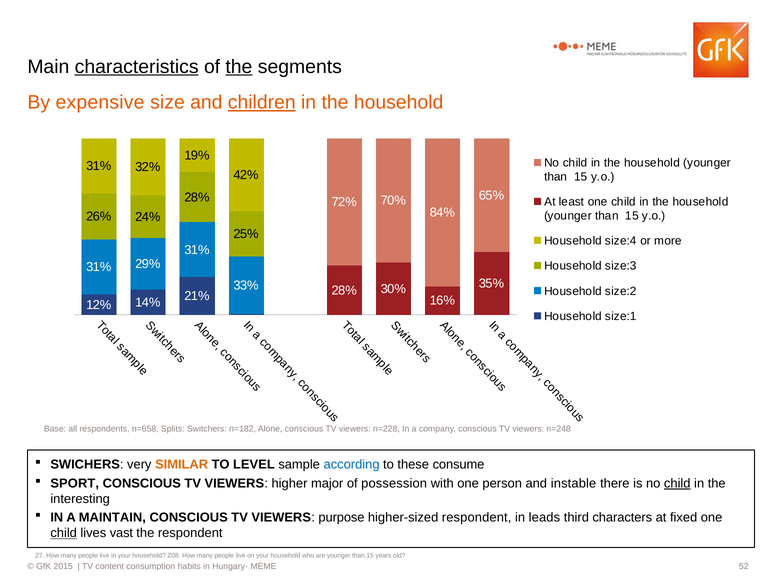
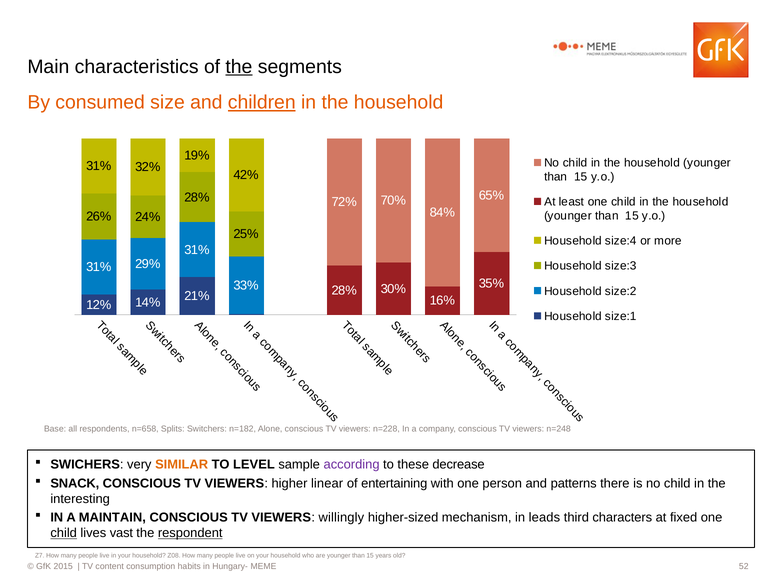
characteristics underline: present -> none
expensive: expensive -> consumed
according colour: blue -> purple
consume: consume -> decrease
SPORT: SPORT -> SNACK
major: major -> linear
possession: possession -> entertaining
instable: instable -> patterns
child at (677, 483) underline: present -> none
purpose: purpose -> willingly
higher-sized respondent: respondent -> mechanism
respondent at (190, 533) underline: none -> present
